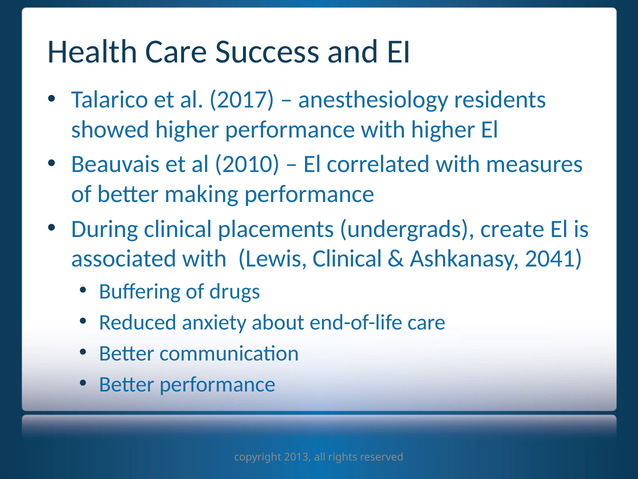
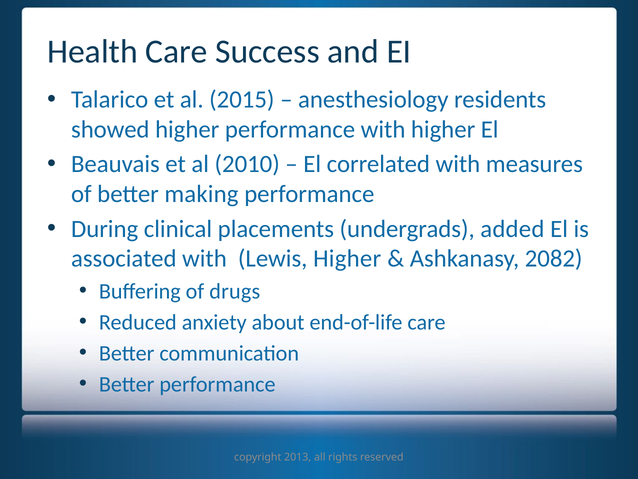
2017: 2017 -> 2015
create: create -> added
Lewis Clinical: Clinical -> Higher
2041: 2041 -> 2082
